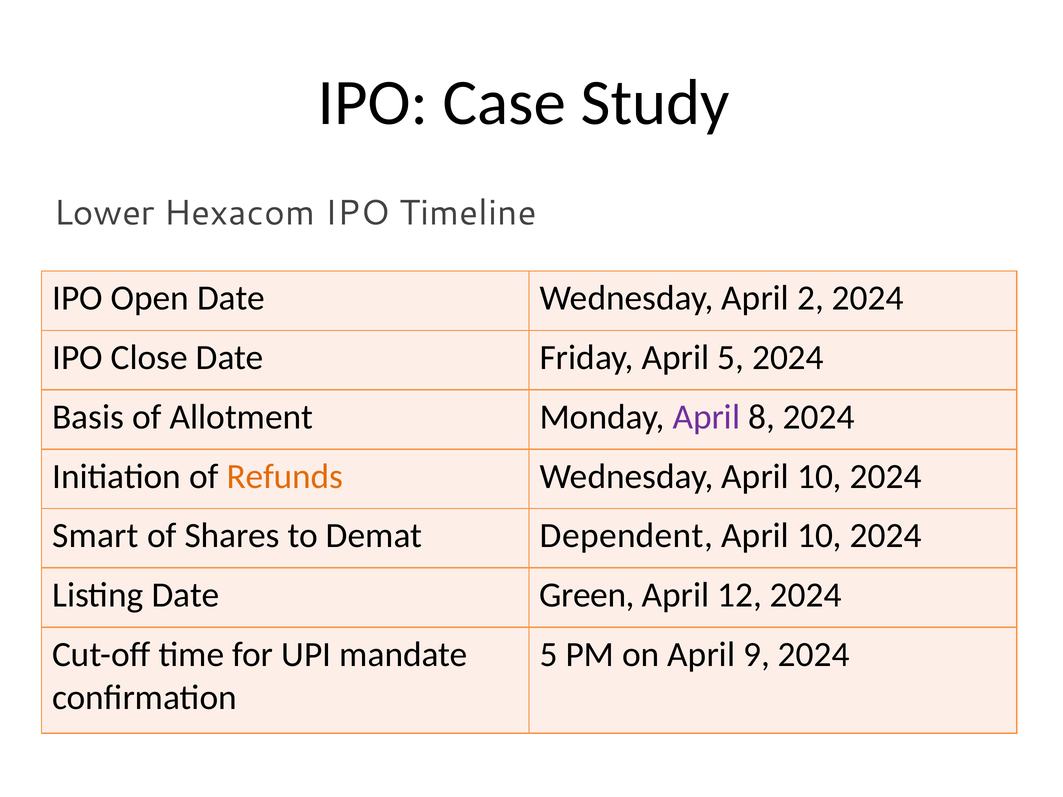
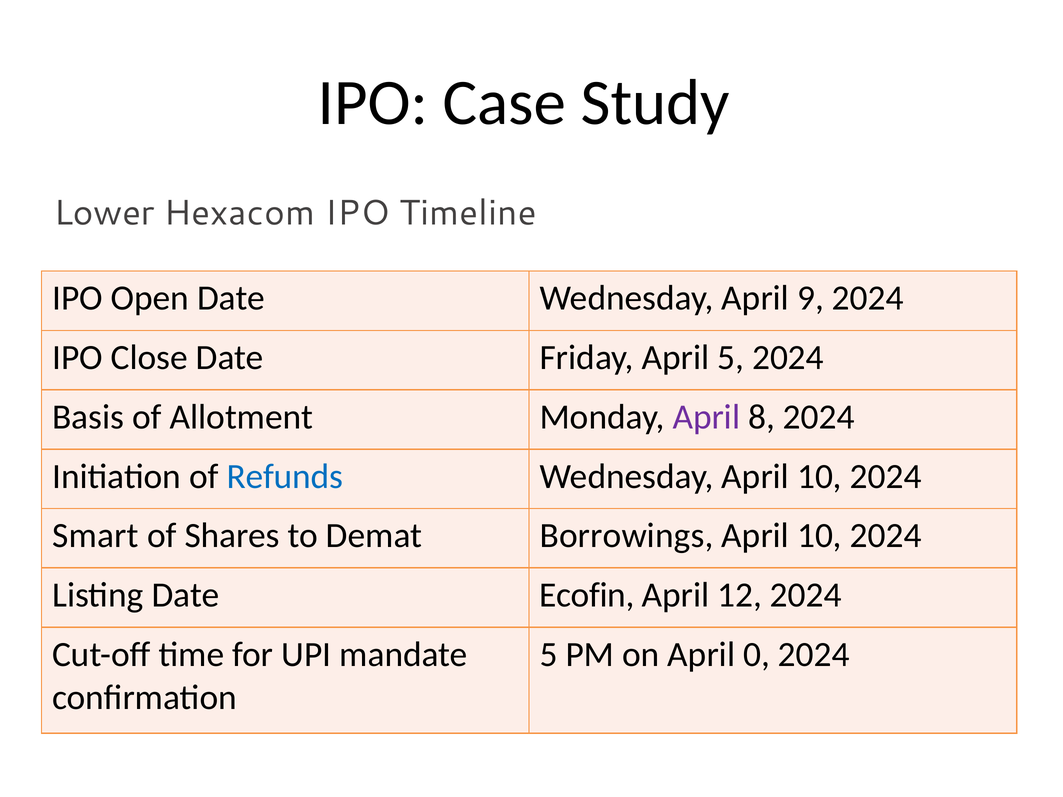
2: 2 -> 9
Refunds colour: orange -> blue
Dependent: Dependent -> Borrowings
Green: Green -> Ecofin
9: 9 -> 0
